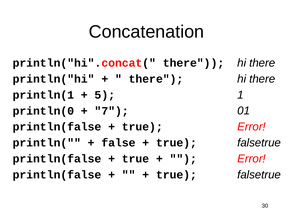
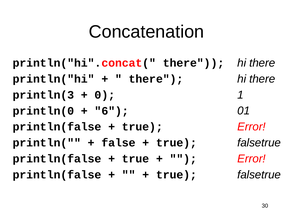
println(1: println(1 -> println(3
5: 5 -> 0
7: 7 -> 6
